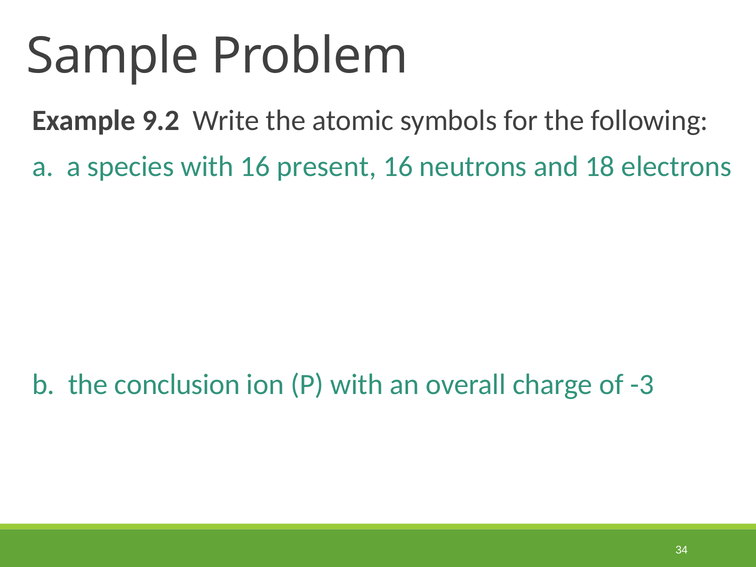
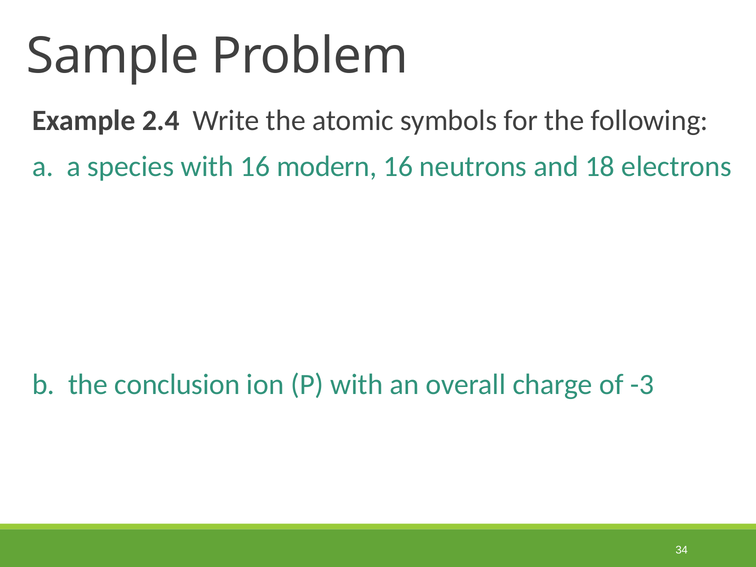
9.2: 9.2 -> 2.4
present: present -> modern
